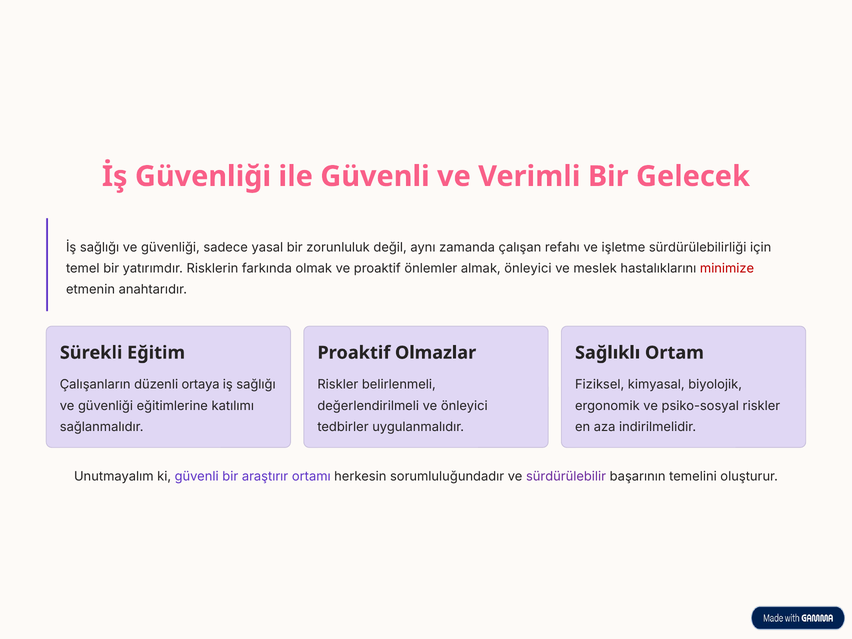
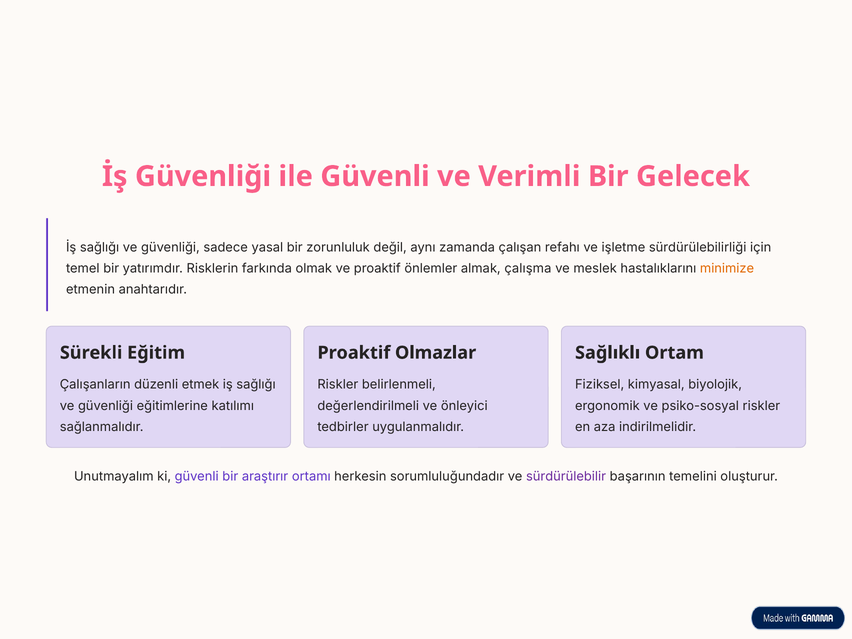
almak önleyici: önleyici -> çalışma
minimize colour: red -> orange
ortaya: ortaya -> etmek
